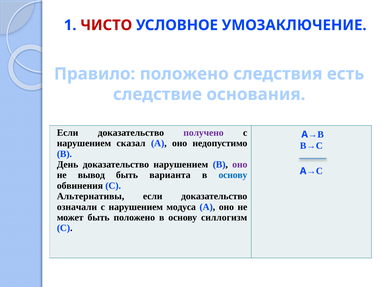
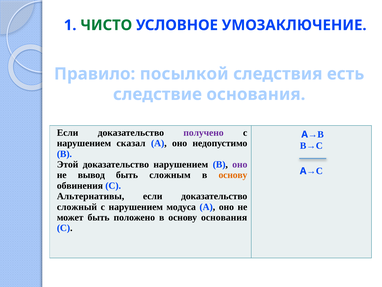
ЧИСТО colour: red -> green
Правило положено: положено -> посылкой
День: День -> Этой
варианта: варианта -> сложным
основу at (233, 175) colour: blue -> orange
означали: означали -> сложный
основу силлогизм: силлогизм -> основания
